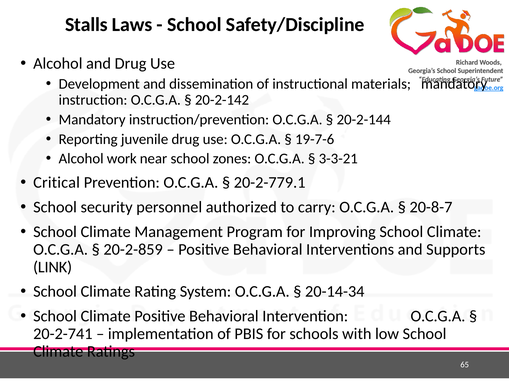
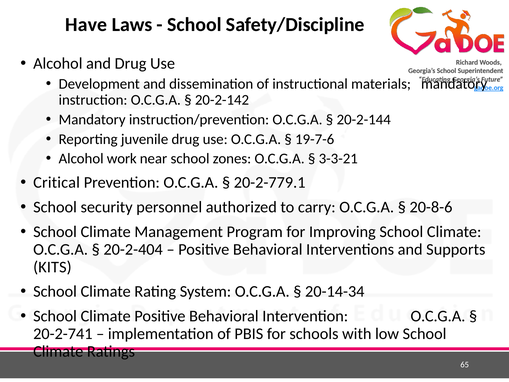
Stalls: Stalls -> Have
20-8-7: 20-8-7 -> 20-8-6
20-2-859: 20-2-859 -> 20-2-404
LINK: LINK -> KITS
